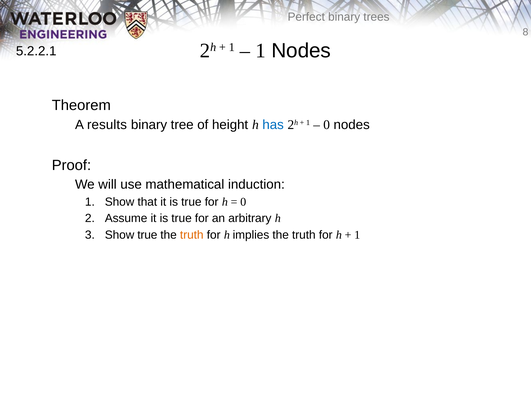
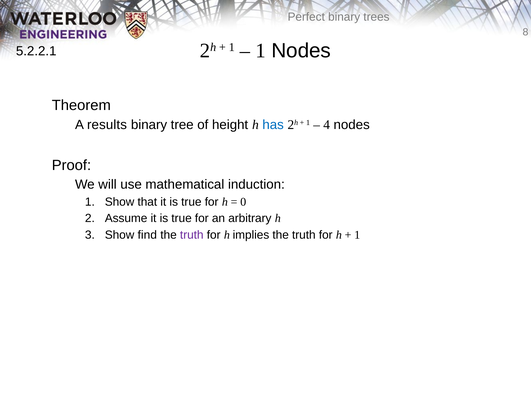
0 at (327, 125): 0 -> 4
Show true: true -> find
truth at (192, 235) colour: orange -> purple
